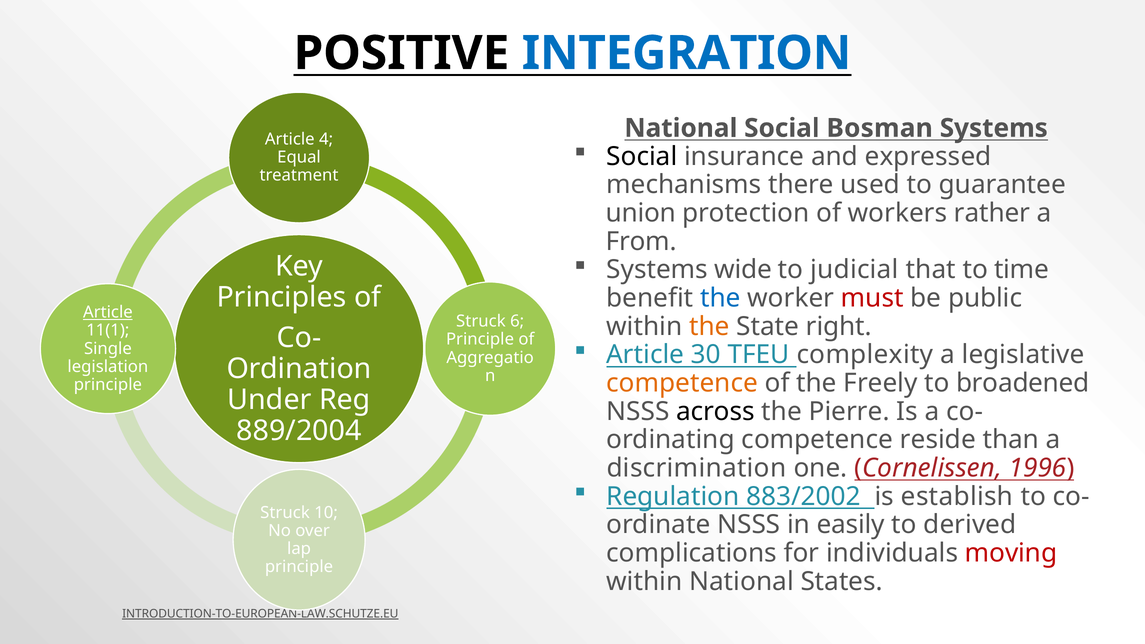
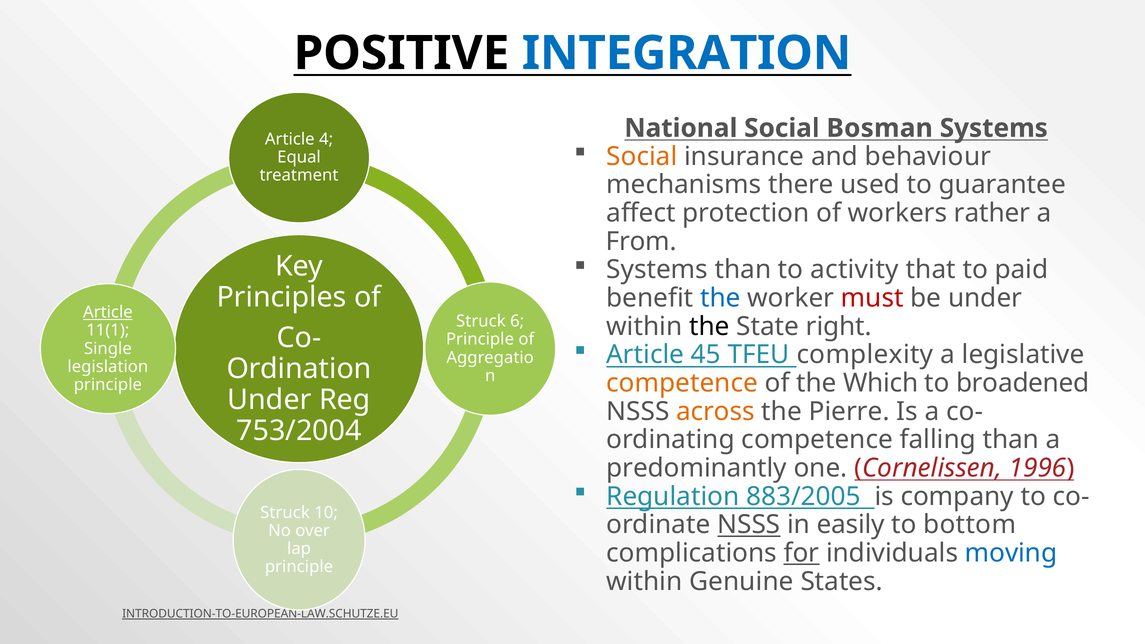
Social at (642, 157) colour: black -> orange
expressed: expressed -> behaviour
union: union -> affect
Systems wide: wide -> than
judicial: judicial -> activity
time: time -> paid
be public: public -> under
the at (709, 327) colour: orange -> black
30: 30 -> 45
Freely: Freely -> Which
across colour: black -> orange
889/2004: 889/2004 -> 753/2004
reside: reside -> falling
discrimination: discrimination -> predominantly
883/2002: 883/2002 -> 883/2005
establish: establish -> company
NSSS at (749, 525) underline: none -> present
derived: derived -> bottom
for underline: none -> present
moving colour: red -> blue
within National: National -> Genuine
